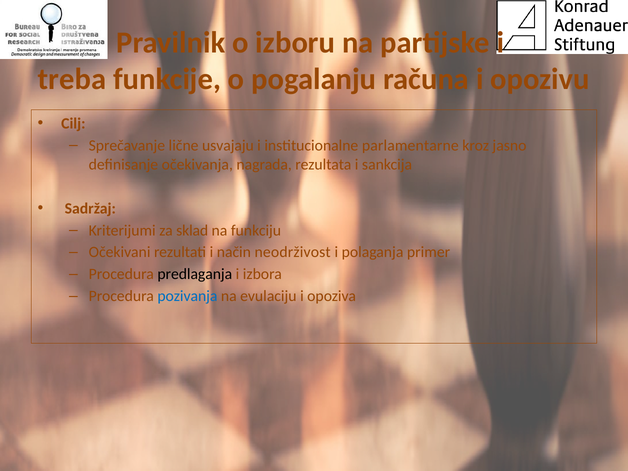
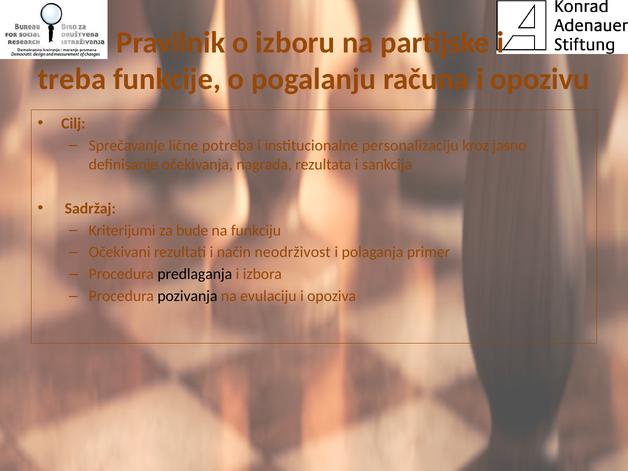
usvajaju: usvajaju -> potreba
parlamentarne: parlamentarne -> personalizaciju
sklad: sklad -> bude
pozivanja colour: blue -> black
